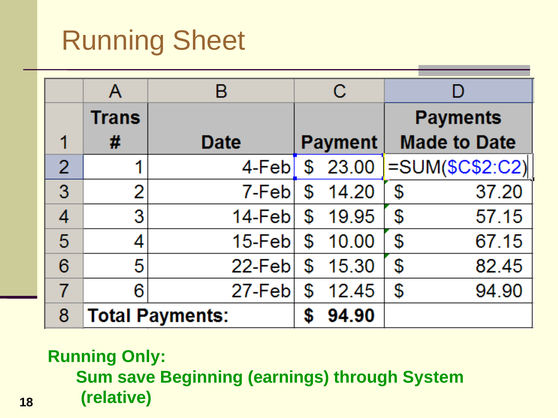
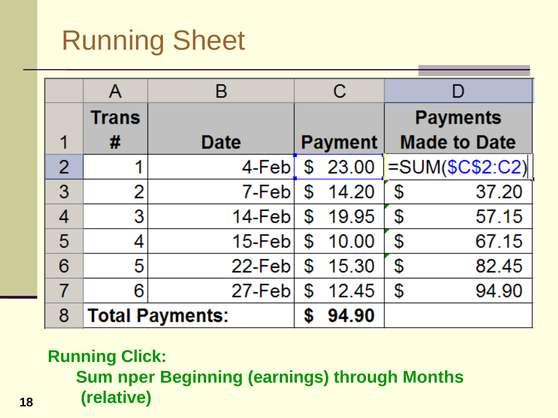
Only: Only -> Click
save: save -> nper
System: System -> Months
